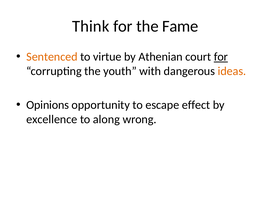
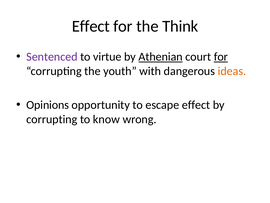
Think at (91, 26): Think -> Effect
Fame: Fame -> Think
Sentenced colour: orange -> purple
Athenian underline: none -> present
excellence at (52, 119): excellence -> corrupting
along: along -> know
